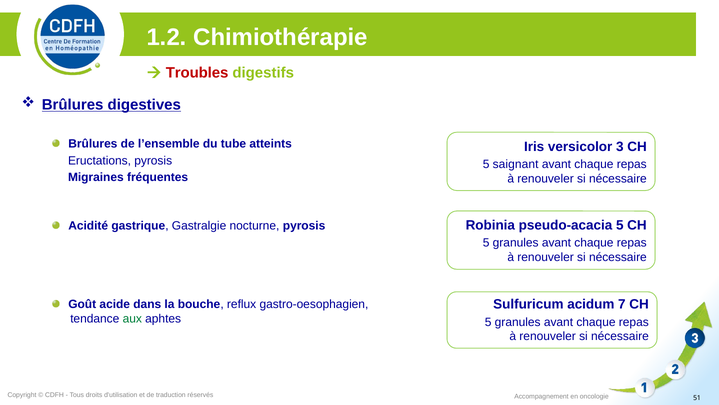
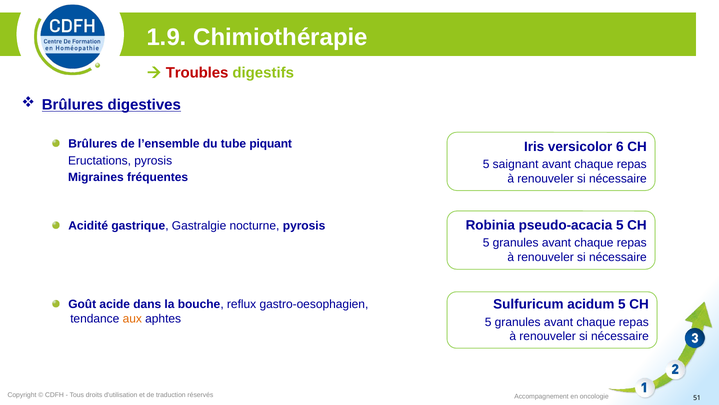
1.2: 1.2 -> 1.9
atteints: atteints -> piquant
3: 3 -> 6
acidum 7: 7 -> 5
aux colour: green -> orange
